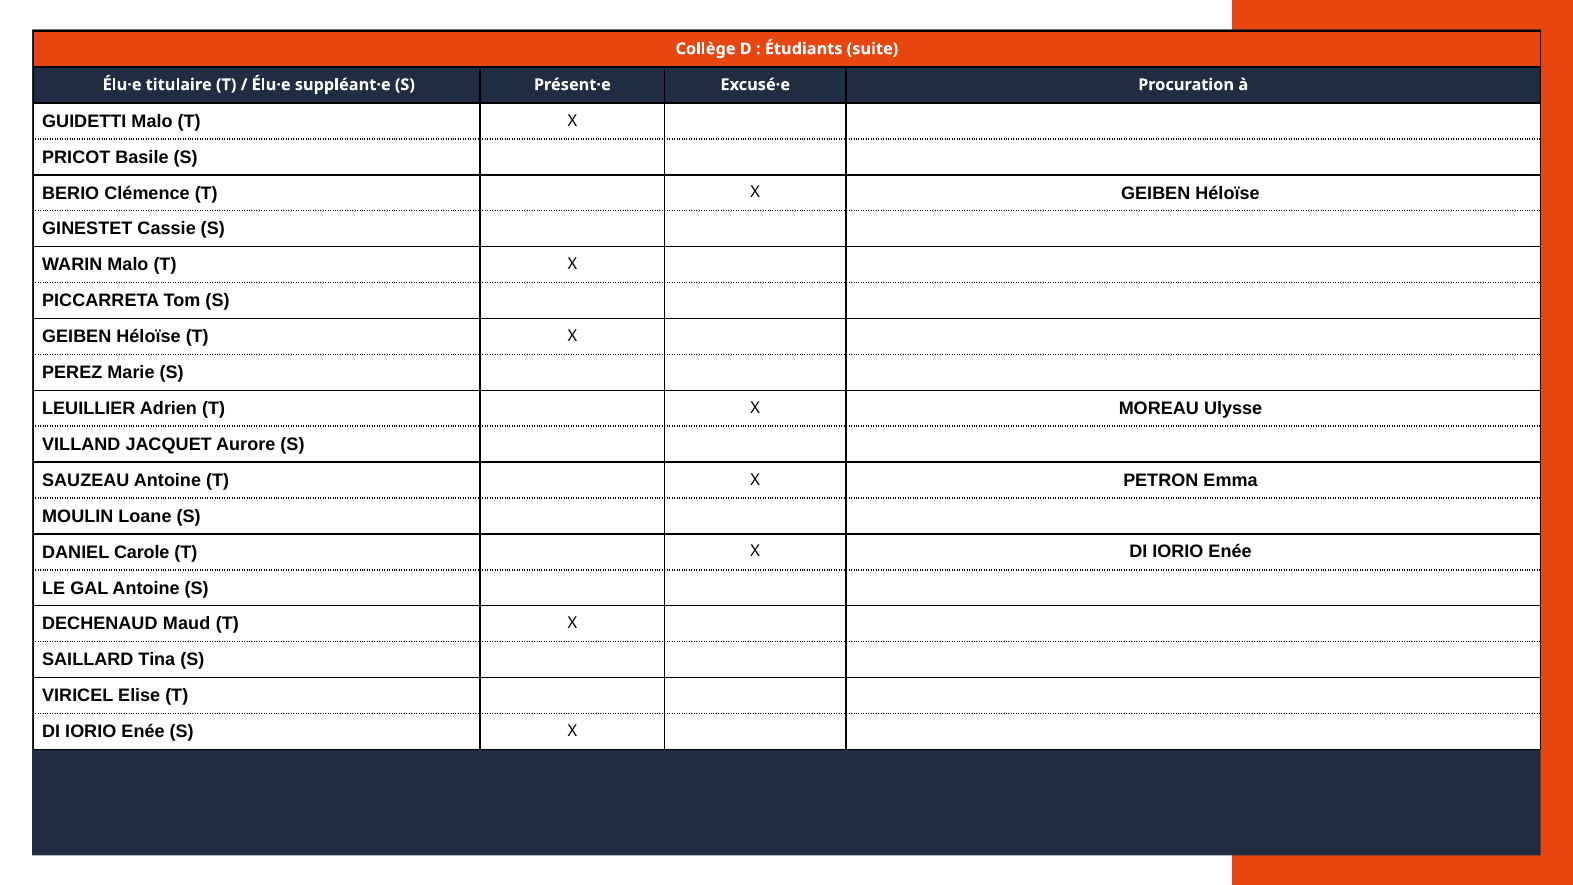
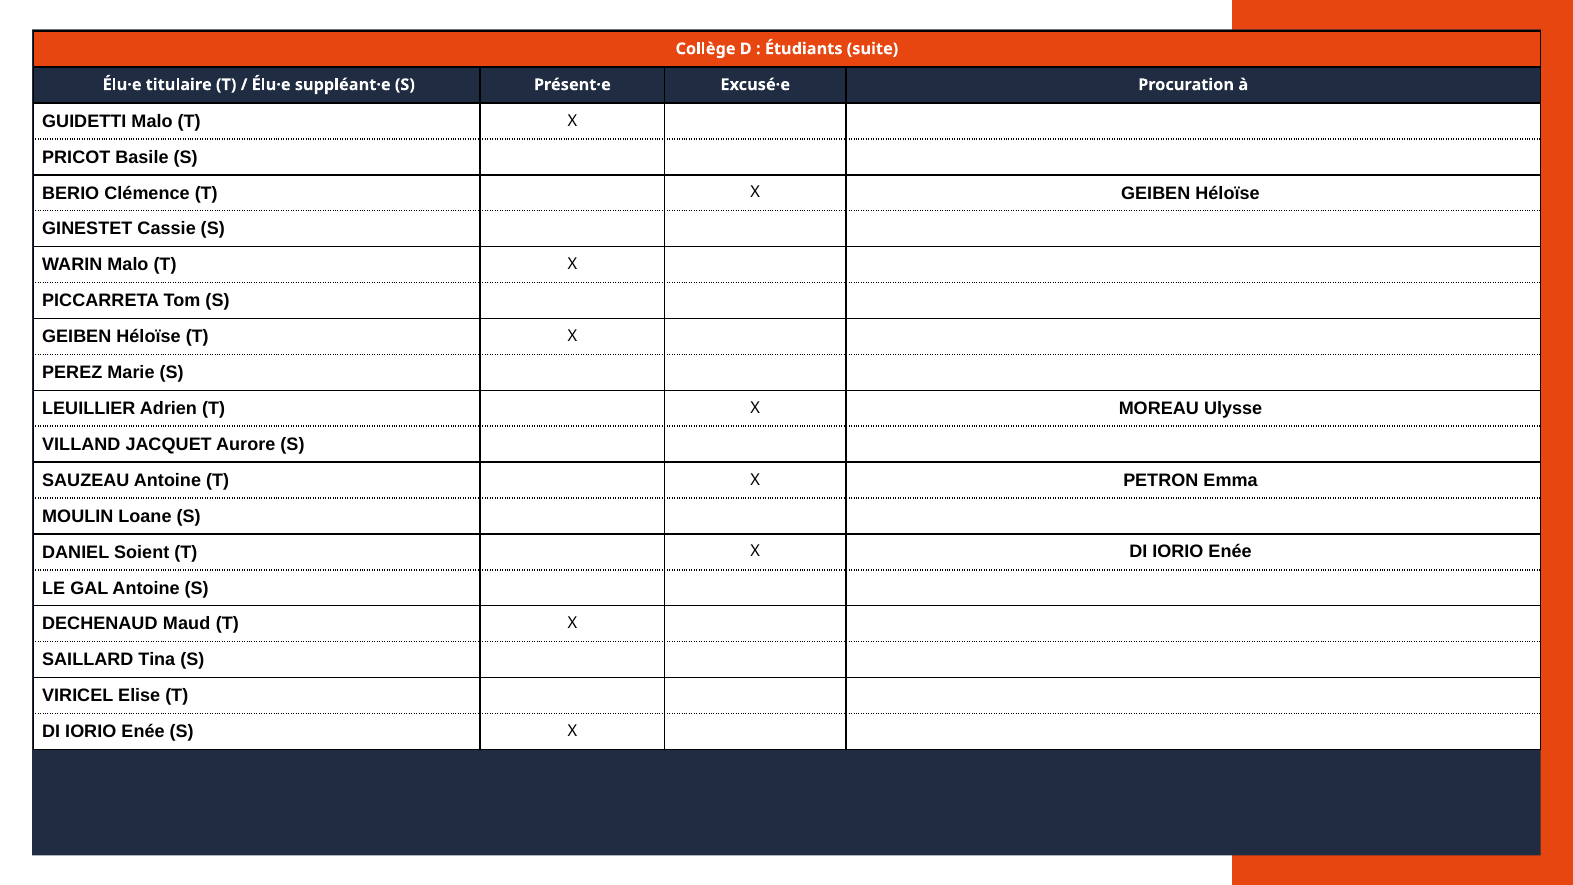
Carole: Carole -> Soient
